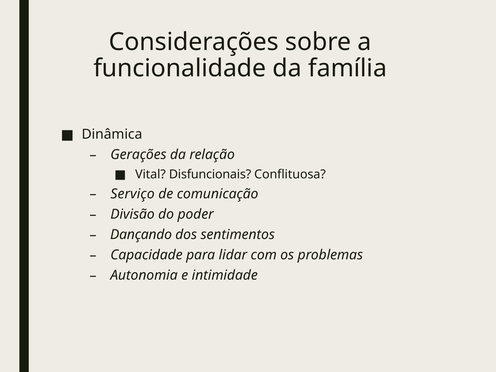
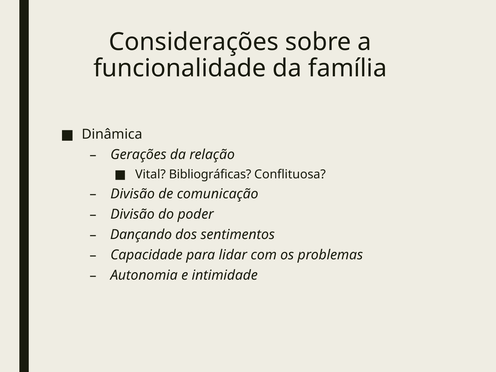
Disfuncionais: Disfuncionais -> Bibliográficas
Serviço at (133, 194): Serviço -> Divisão
